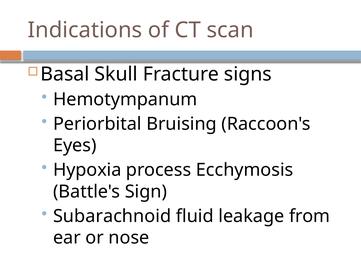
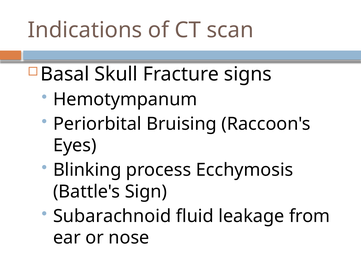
Hypoxia: Hypoxia -> Blinking
